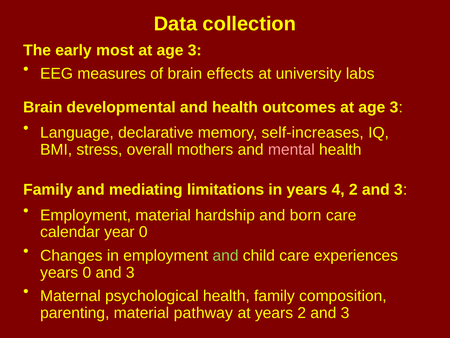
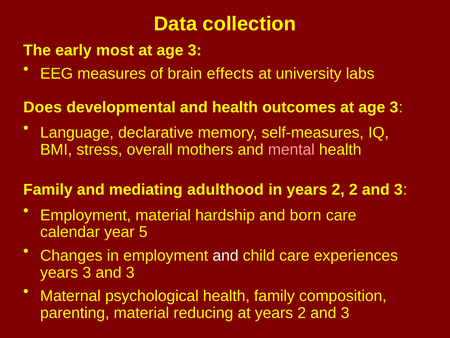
Brain at (43, 107): Brain -> Does
self-increases: self-increases -> self-measures
limitations: limitations -> adulthood
in years 4: 4 -> 2
year 0: 0 -> 5
and at (226, 255) colour: light green -> white
years 0: 0 -> 3
pathway: pathway -> reducing
